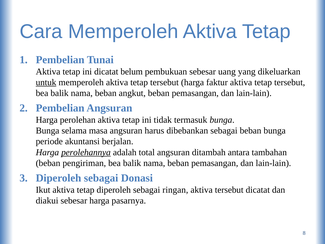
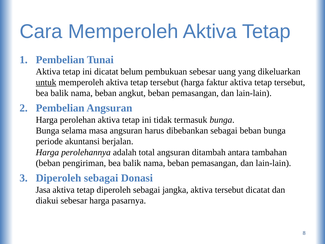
perolehannya underline: present -> none
Ikut: Ikut -> Jasa
ringan: ringan -> jangka
